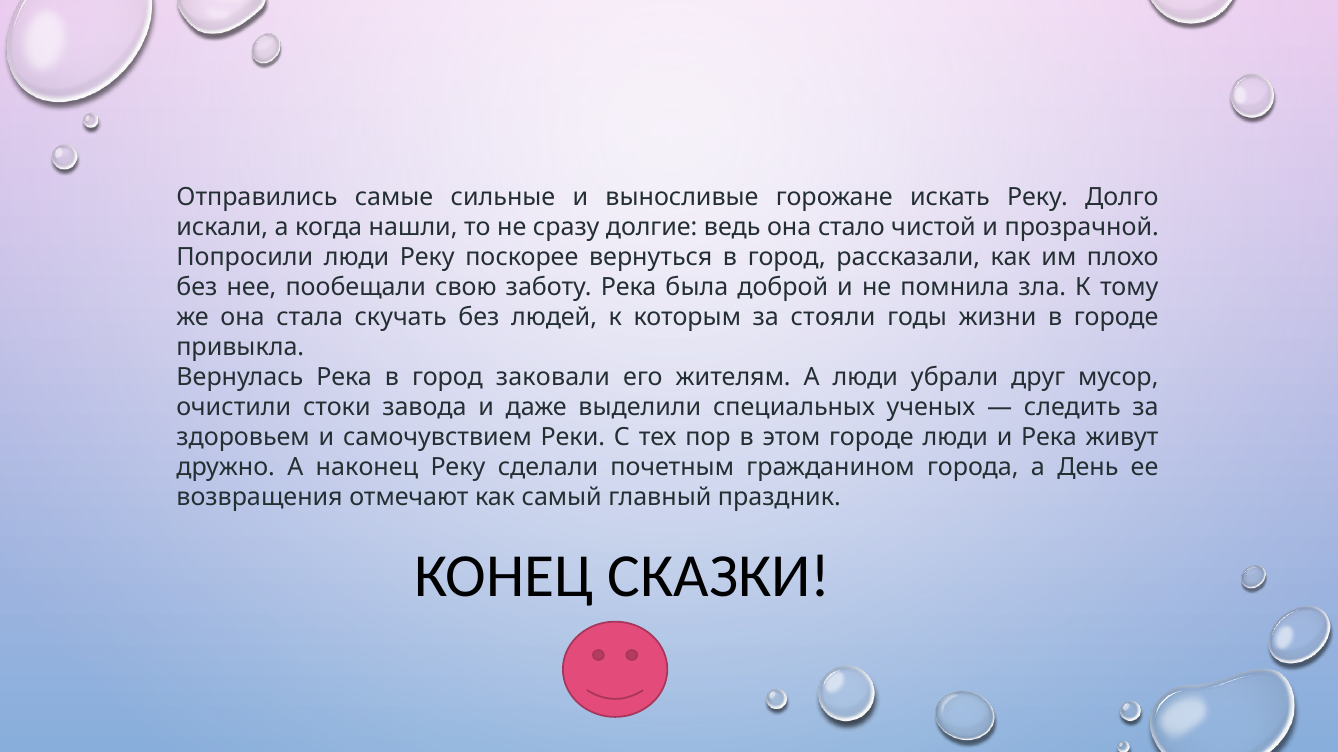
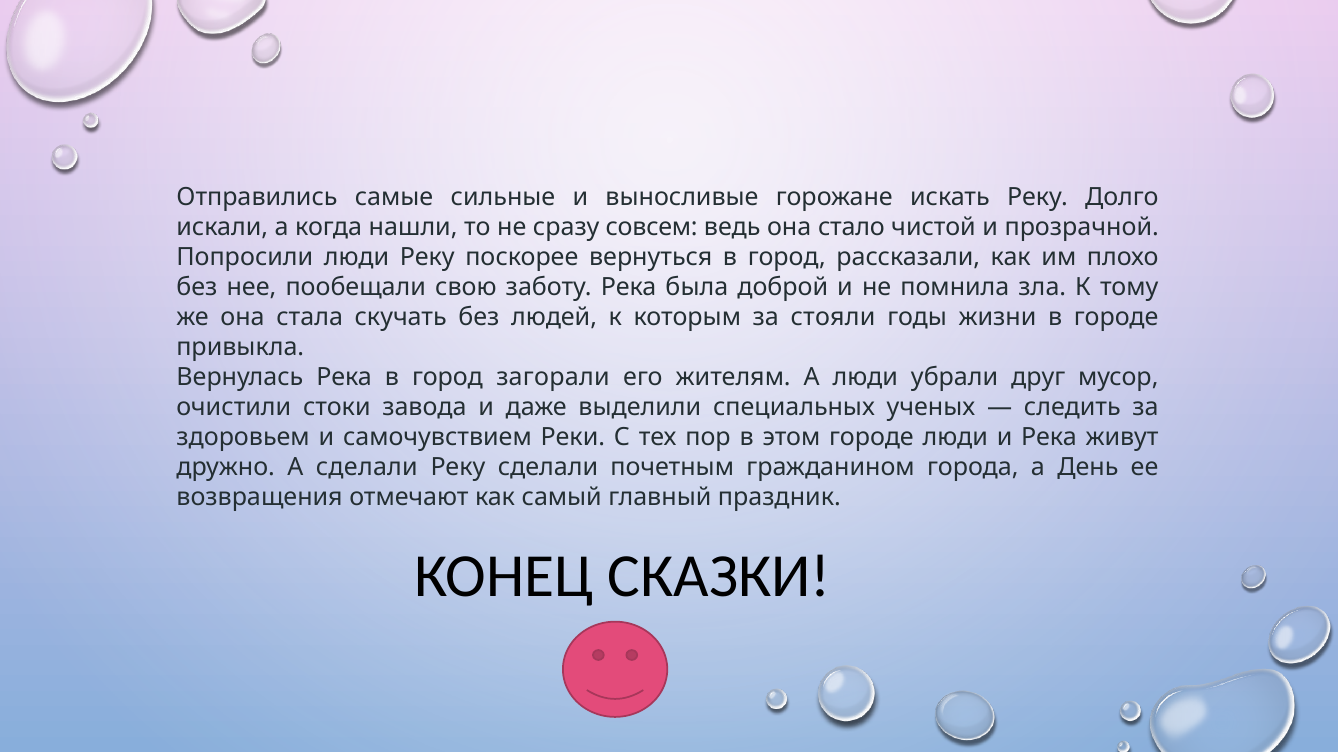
долгие: долгие -> совсем
заковали: заковали -> загорали
А наконец: наконец -> сделали
